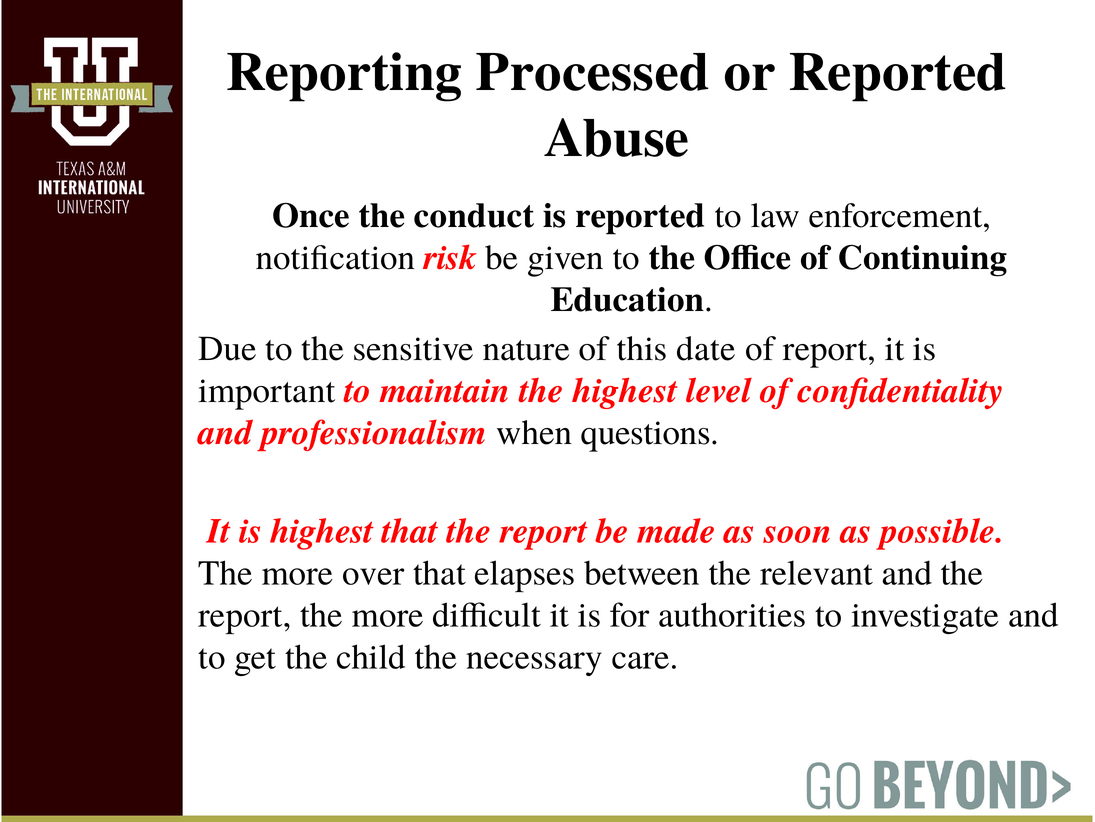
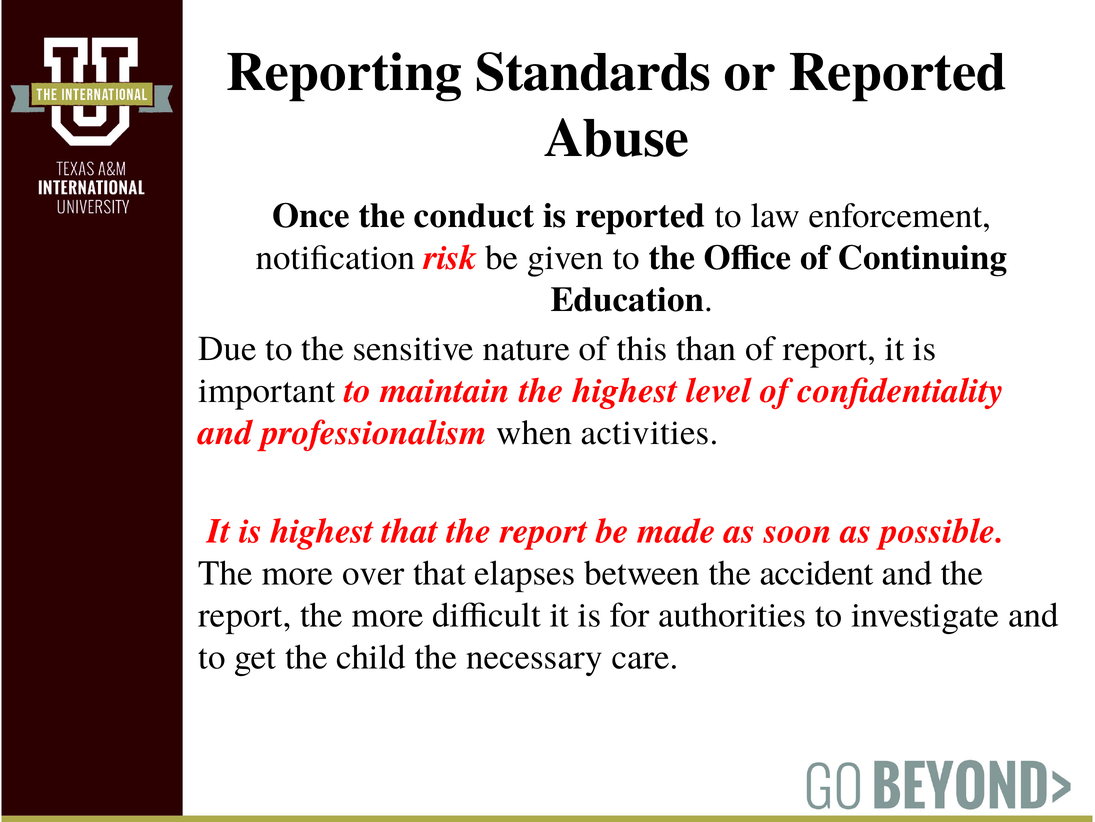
Processed: Processed -> Standards
date: date -> than
questions: questions -> activities
relevant: relevant -> accident
